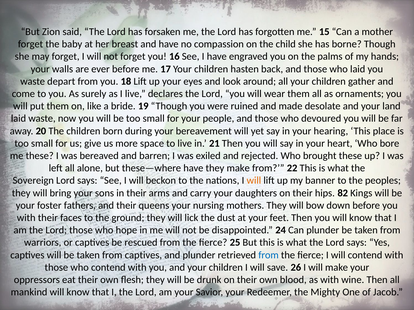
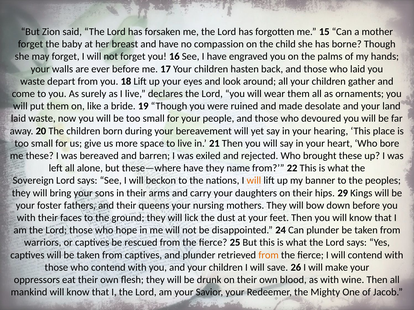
they make: make -> name
82: 82 -> 29
from at (269, 255) colour: blue -> orange
